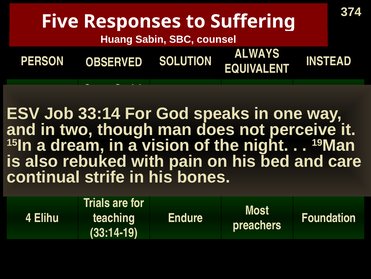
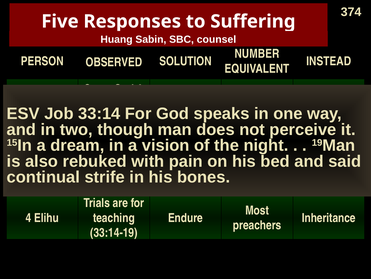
ALWAYS at (257, 54): ALWAYS -> NUMBER
and care: care -> said
Foundation: Foundation -> Inheritance
